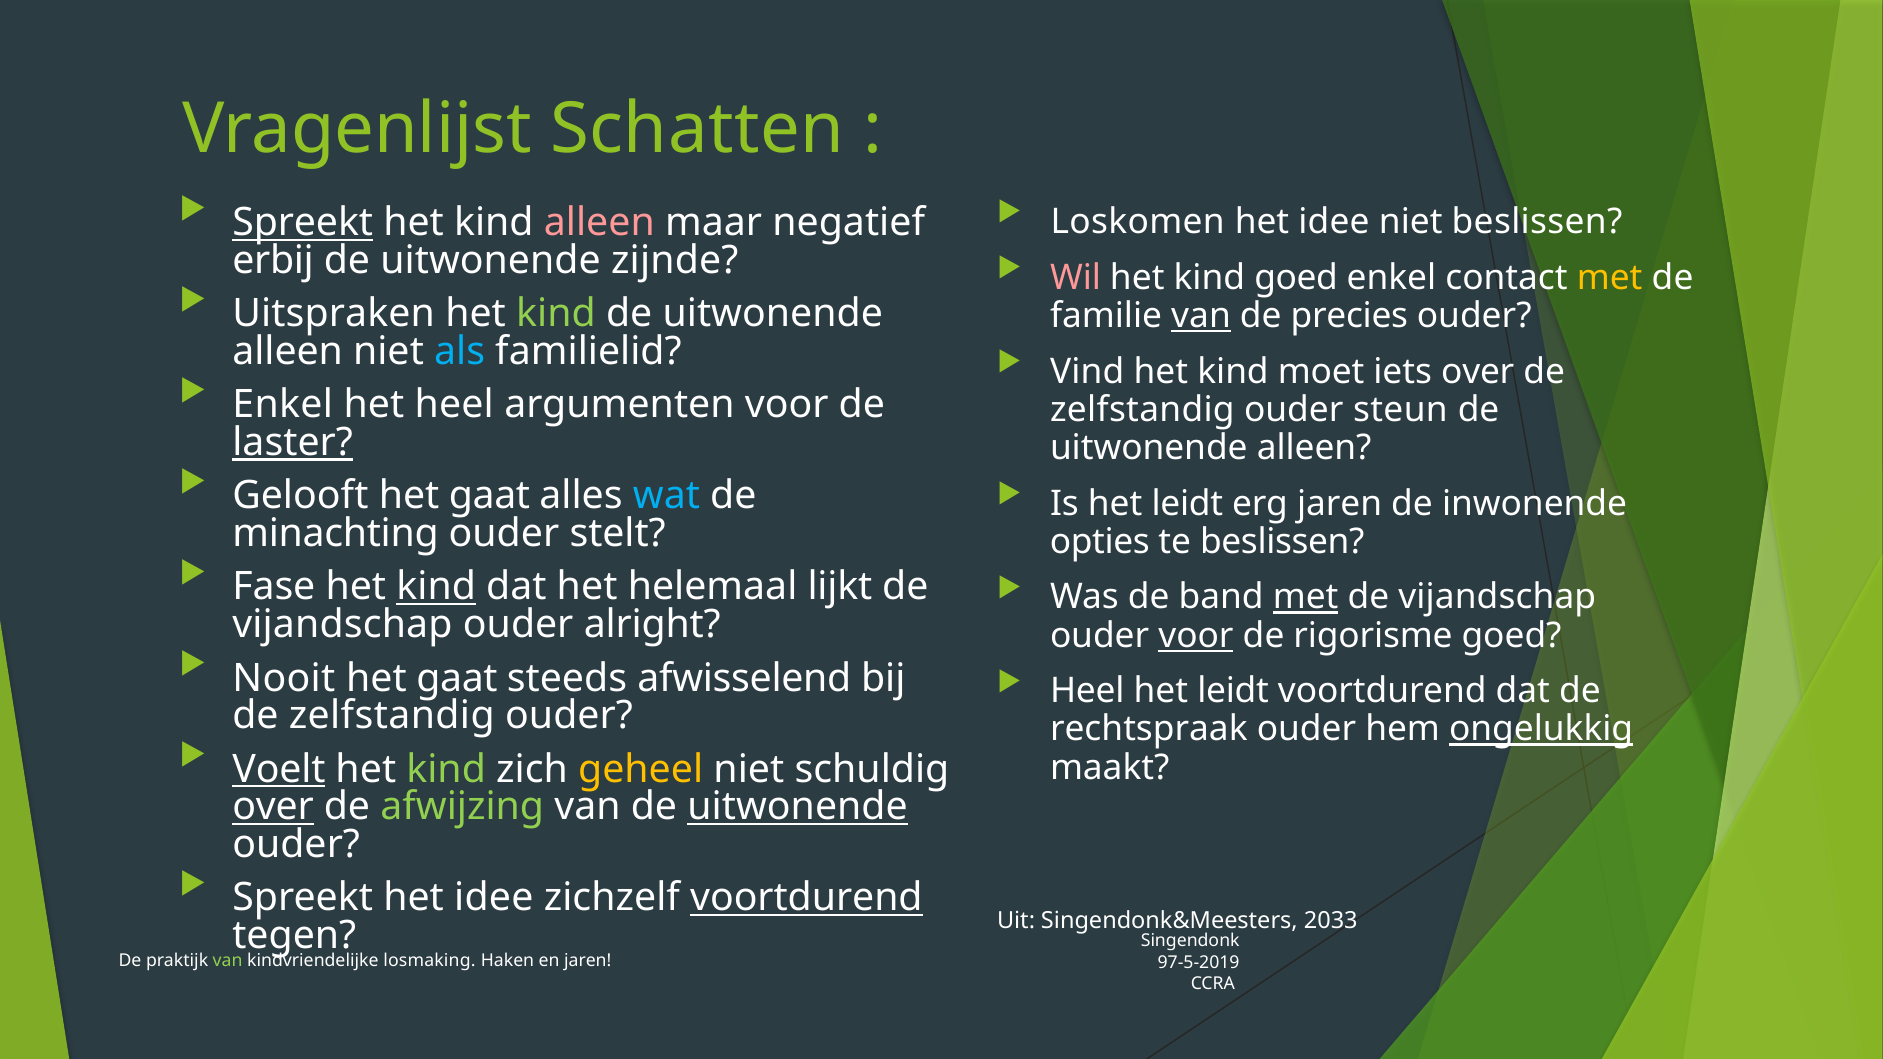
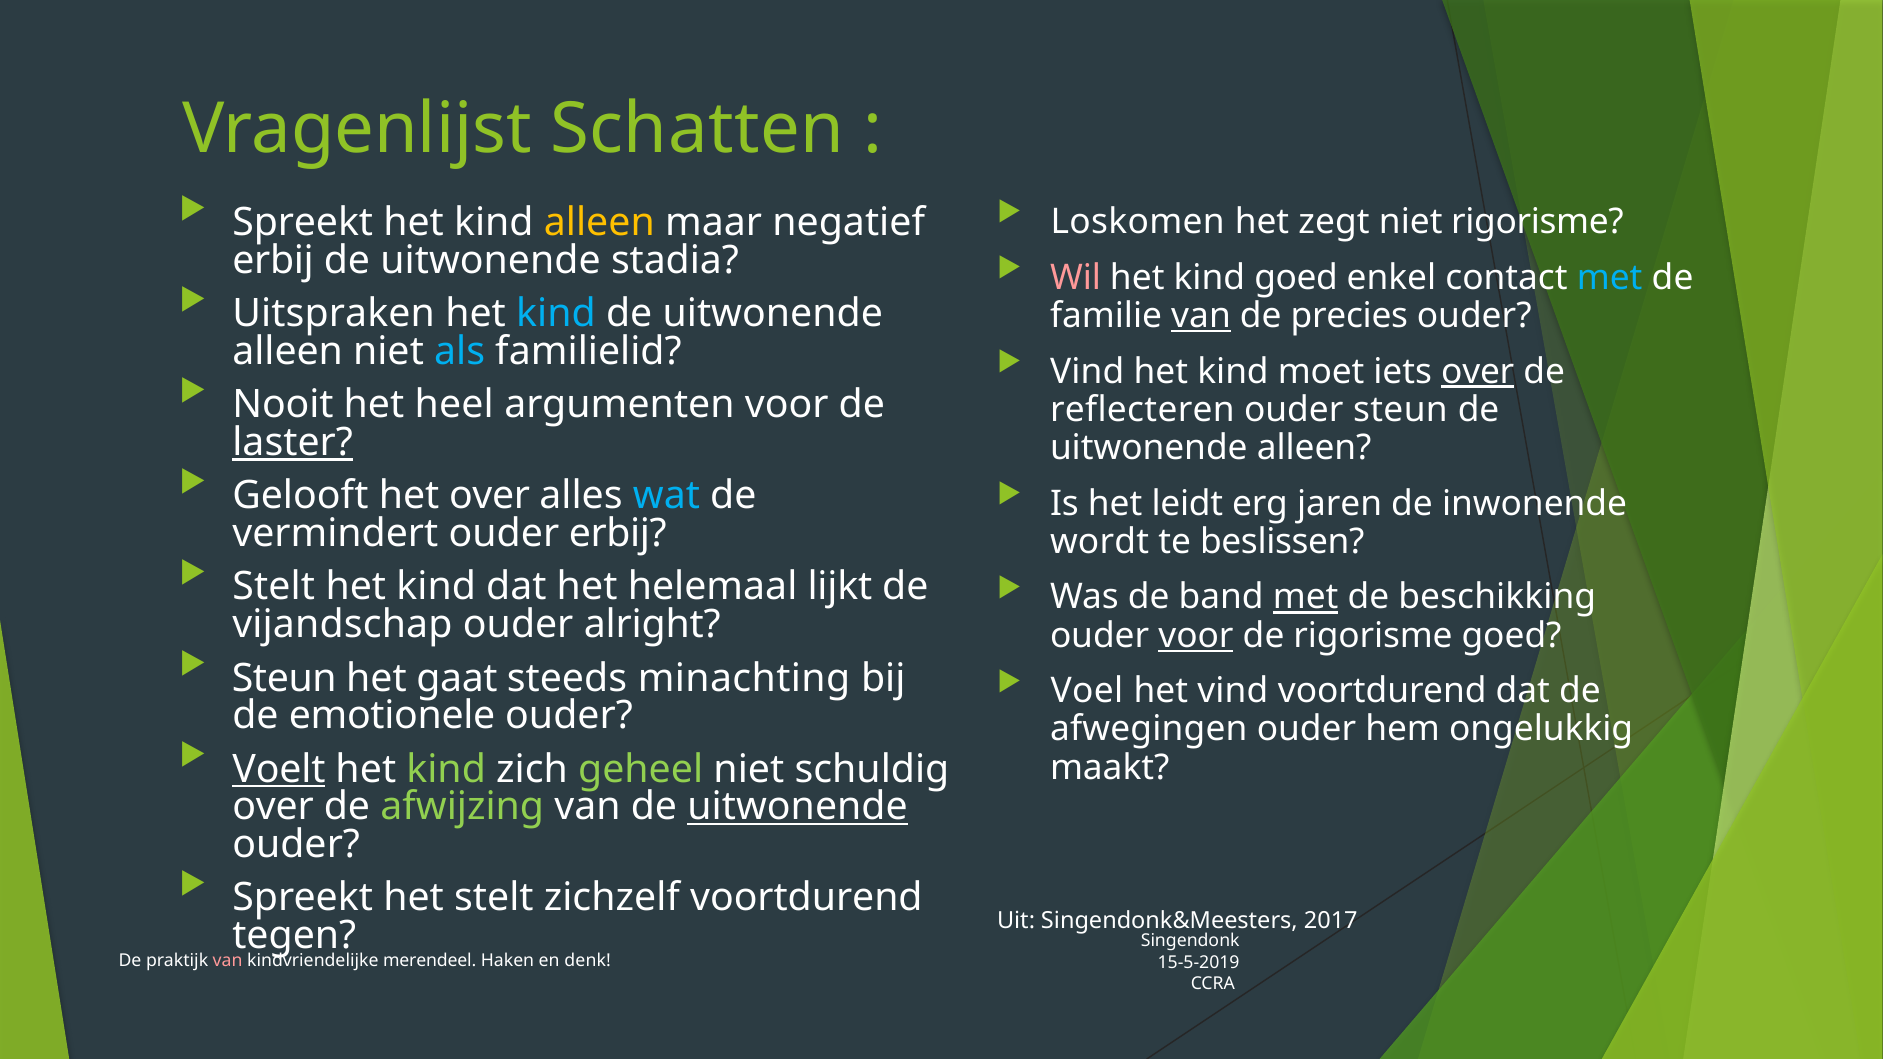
Spreekt at (303, 223) underline: present -> none
alleen at (599, 223) colour: pink -> yellow
idee at (1334, 222): idee -> zegt
niet beslissen: beslissen -> rigorisme
zijnde: zijnde -> stadia
met at (1610, 278) colour: yellow -> light blue
kind at (556, 314) colour: light green -> light blue
over at (1478, 371) underline: none -> present
Enkel at (283, 405): Enkel -> Nooit
zelfstandig at (1142, 410): zelfstandig -> reflecteren
Gelooft het gaat: gaat -> over
minachting: minachting -> vermindert
ouder stelt: stelt -> erbij
opties: opties -> wordt
Fase at (274, 587): Fase -> Stelt
kind at (436, 587) underline: present -> none
vijandschap at (1497, 597): vijandschap -> beschikking
Nooit at (284, 678): Nooit -> Steun
afwisselend: afwisselend -> minachting
Heel at (1087, 691): Heel -> Voel
leidt at (1233, 691): leidt -> vind
zelfstandig at (392, 716): zelfstandig -> emotionele
rechtspraak: rechtspraak -> afwegingen
ongelukkig underline: present -> none
geheel colour: yellow -> light green
over at (273, 807) underline: present -> none
Spreekt het idee: idee -> stelt
voortdurend at (806, 898) underline: present -> none
2033: 2033 -> 2017
van at (228, 961) colour: light green -> pink
losmaking: losmaking -> merendeel
en jaren: jaren -> denk
97-5-2019: 97-5-2019 -> 15-5-2019
